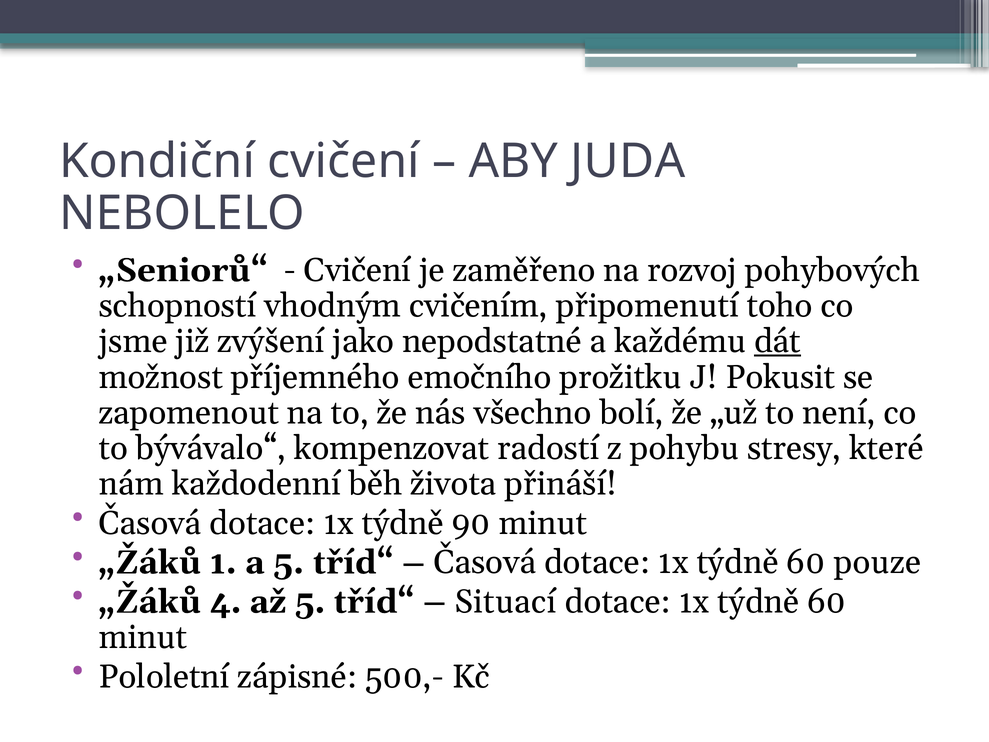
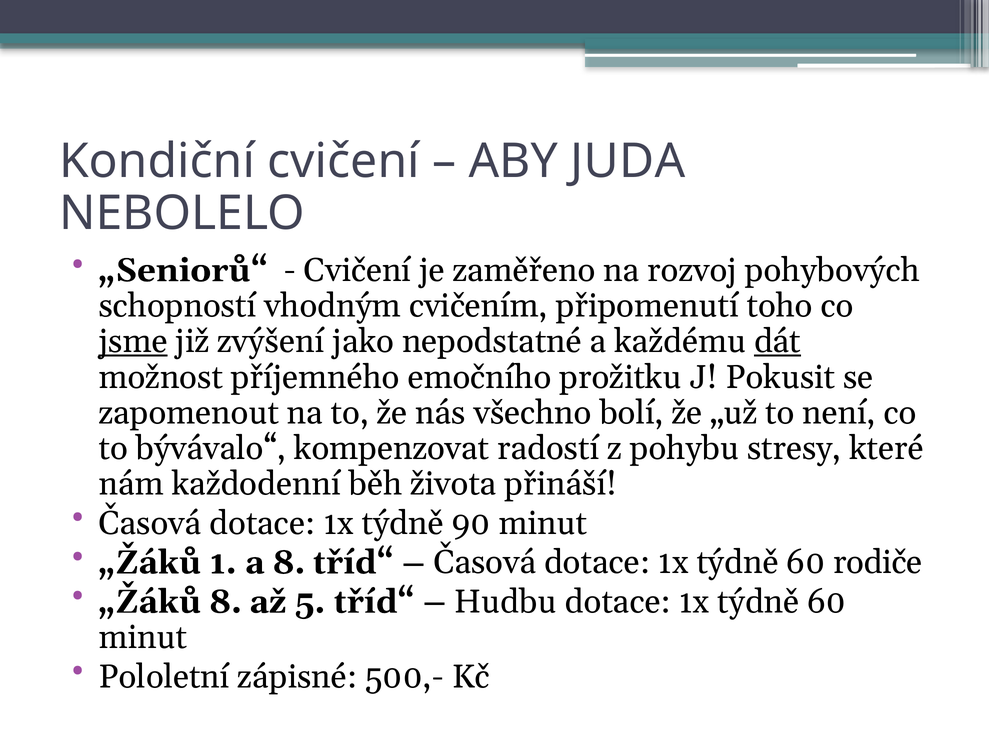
jsme underline: none -> present
a 5: 5 -> 8
pouze: pouze -> rodiče
„Žáků 4: 4 -> 8
Situací: Situací -> Hudbu
